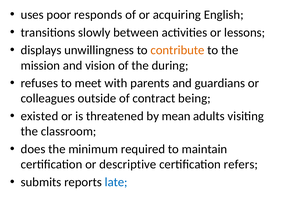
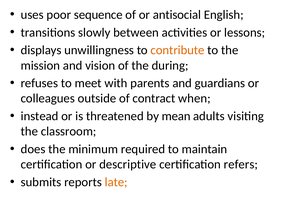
responds: responds -> sequence
acquiring: acquiring -> antisocial
being: being -> when
existed: existed -> instead
late colour: blue -> orange
